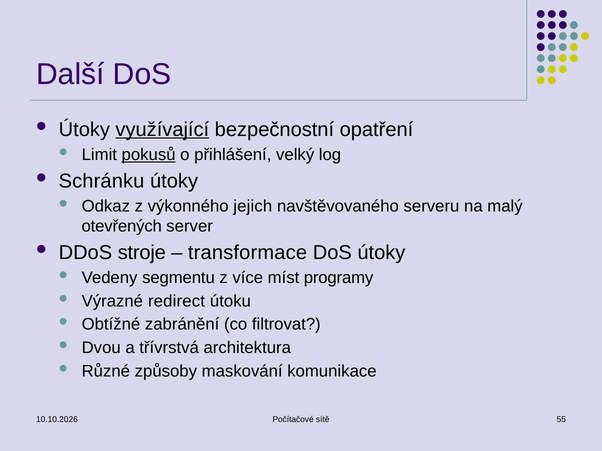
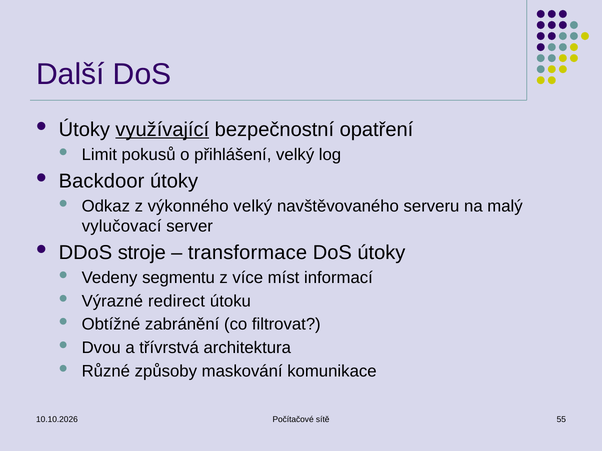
pokusů underline: present -> none
Schránku: Schránku -> Backdoor
výkonného jejich: jejich -> velký
otevřených: otevřených -> vylučovací
programy: programy -> informací
